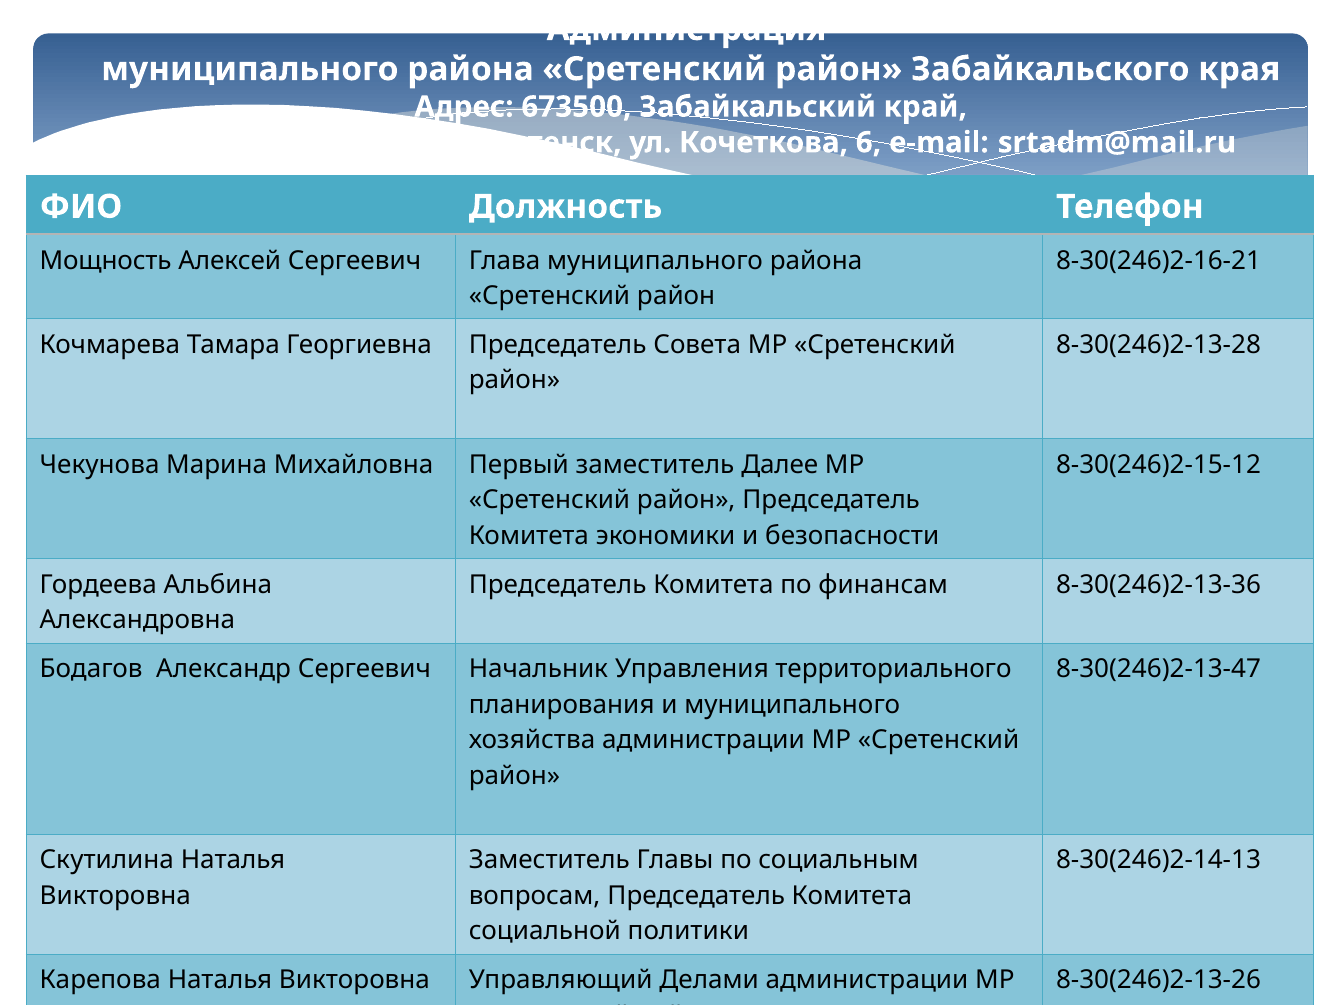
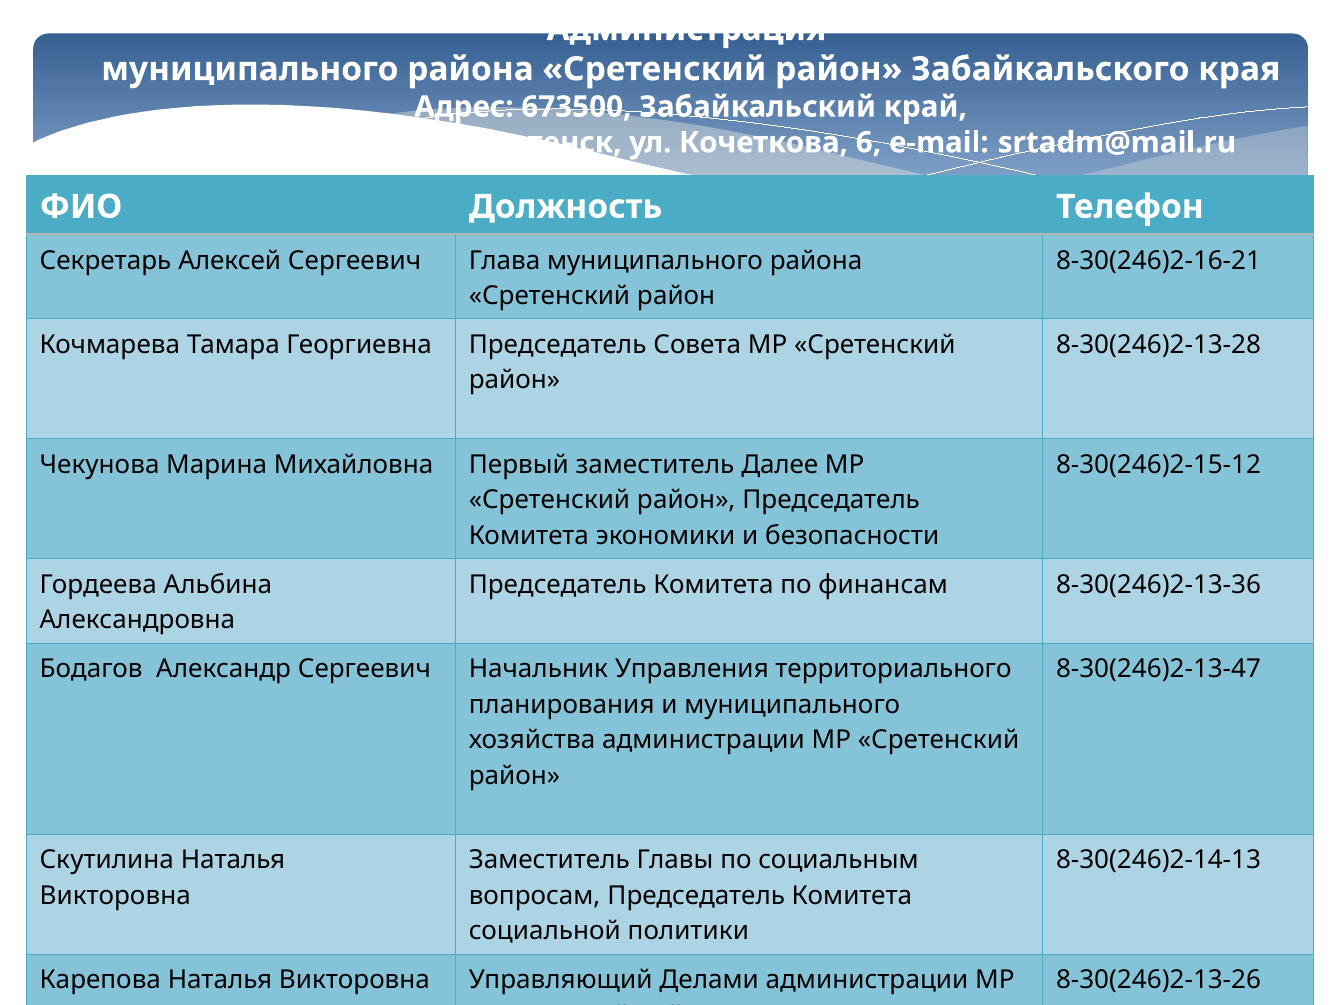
Мощность at (106, 260): Мощность -> Секретарь
